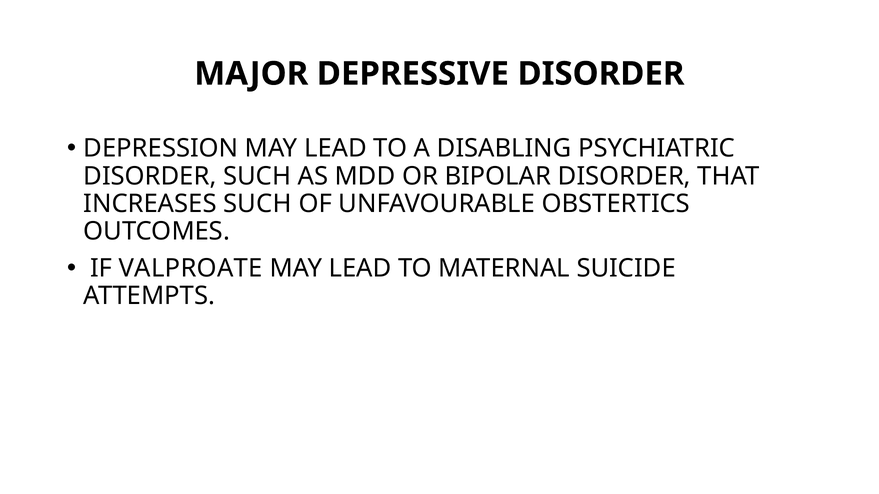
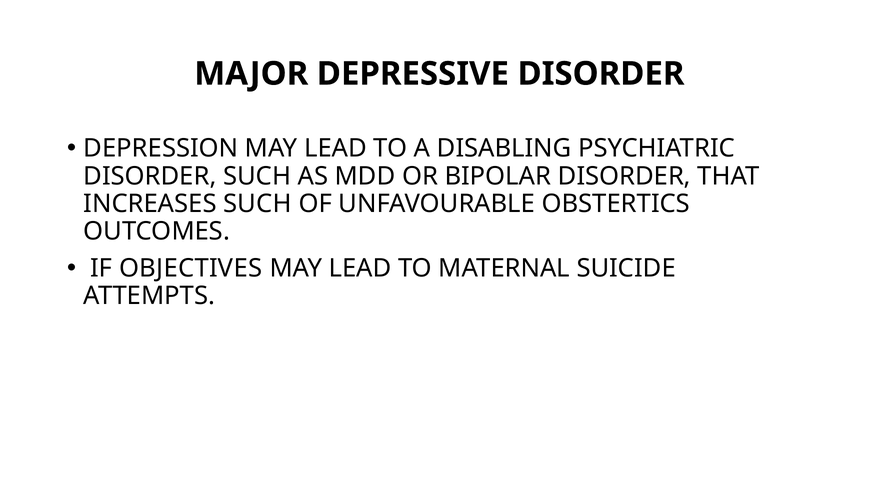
VALPROATE: VALPROATE -> OBJECTIVES
